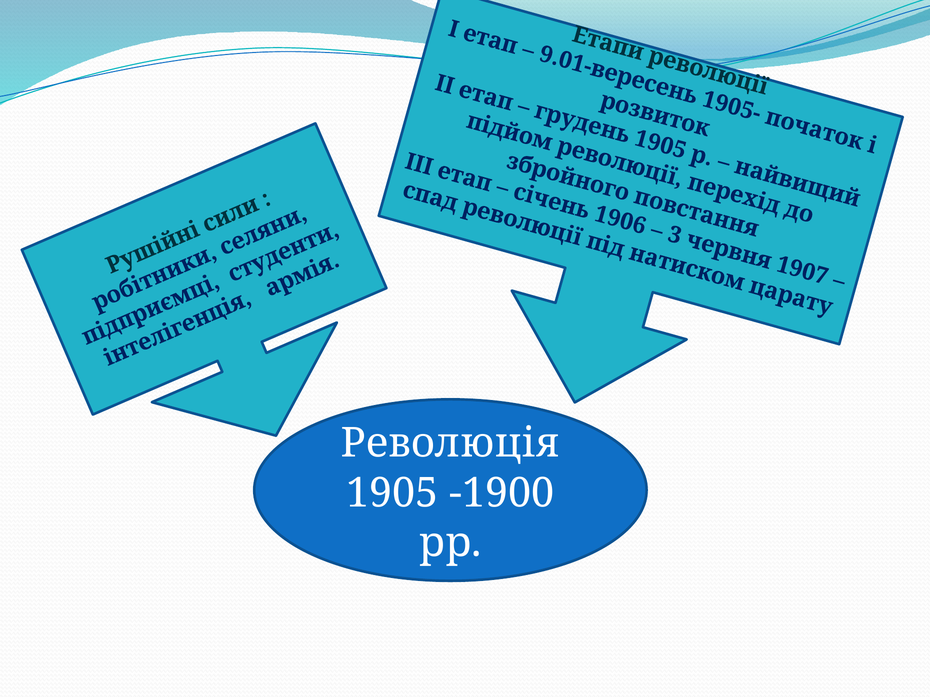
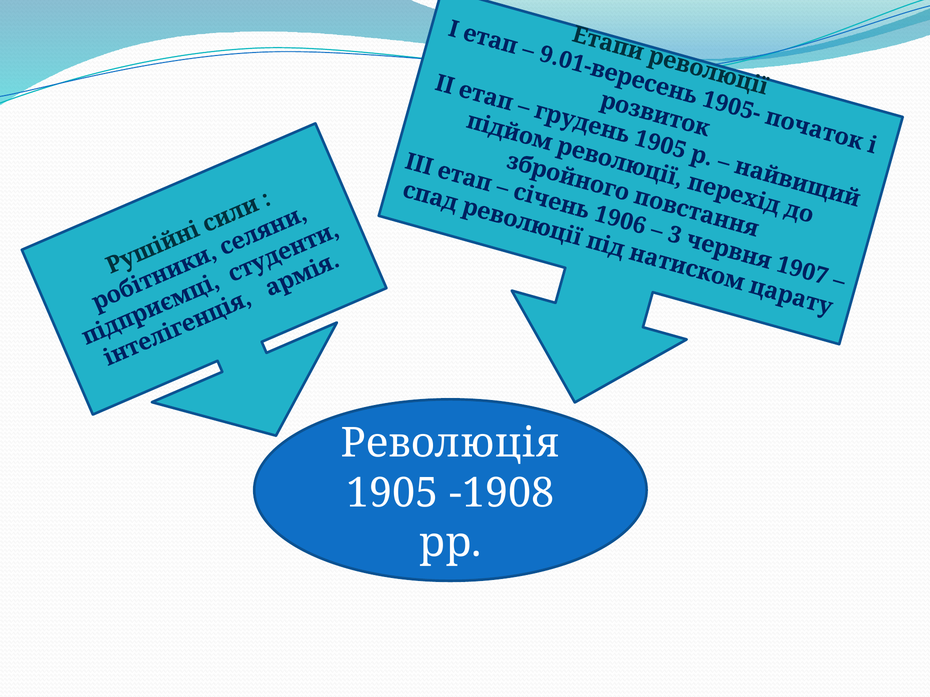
-1900: -1900 -> -1908
